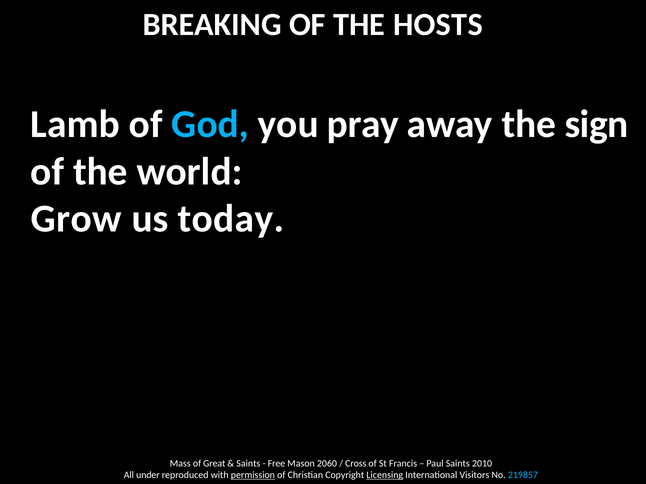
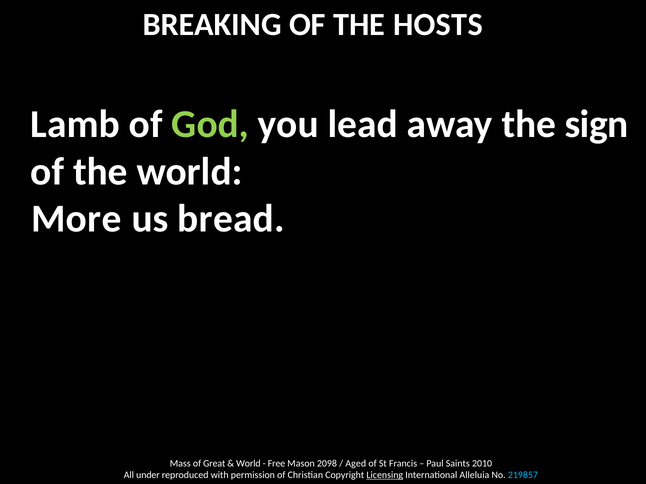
God colour: light blue -> light green
pray: pray -> lead
Grow: Grow -> More
today: today -> bread
Saints at (248, 464): Saints -> World
2060: 2060 -> 2098
Cross: Cross -> Aged
permission underline: present -> none
Visitors: Visitors -> Alleluia
